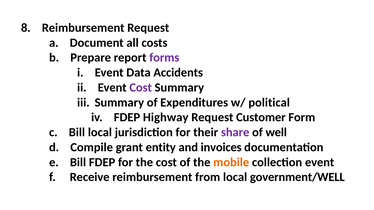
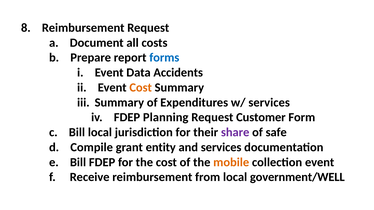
forms colour: purple -> blue
Cost at (141, 88) colour: purple -> orange
w/ political: political -> services
Highway: Highway -> Planning
well: well -> safe
and invoices: invoices -> services
